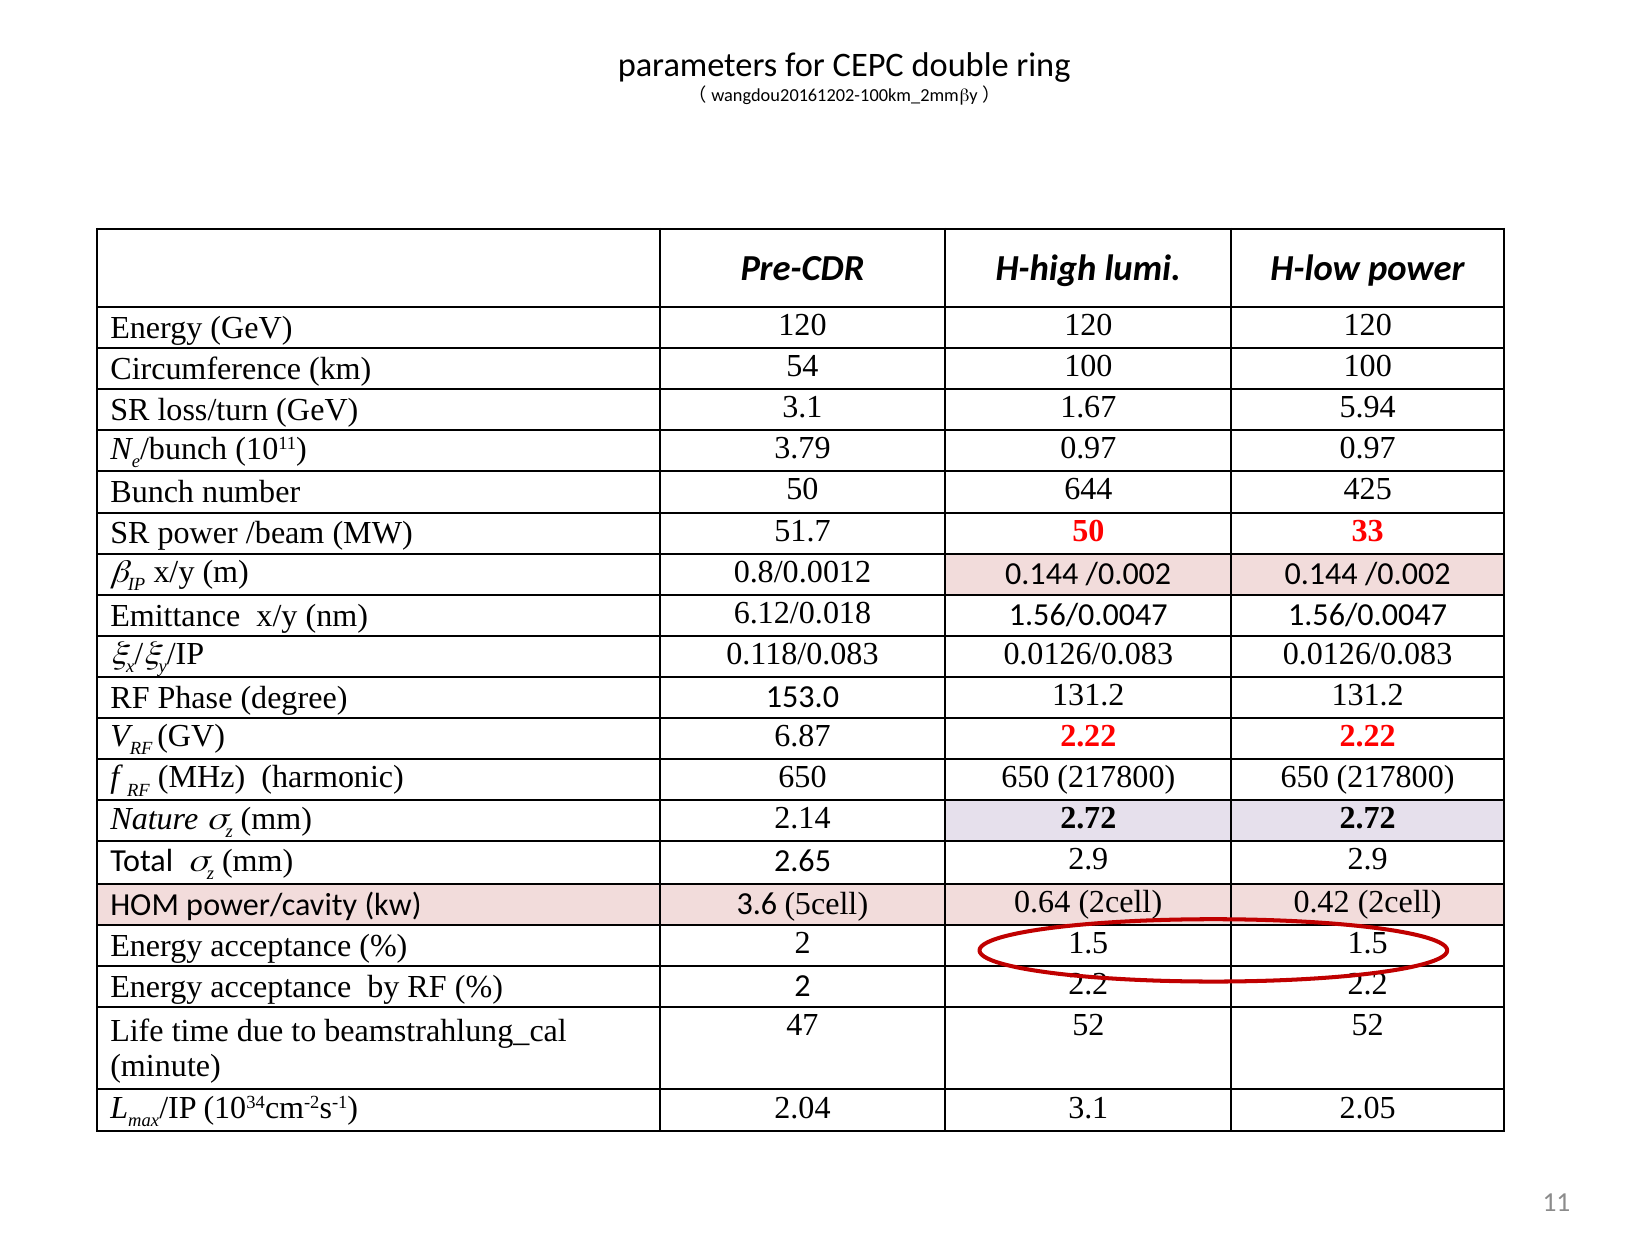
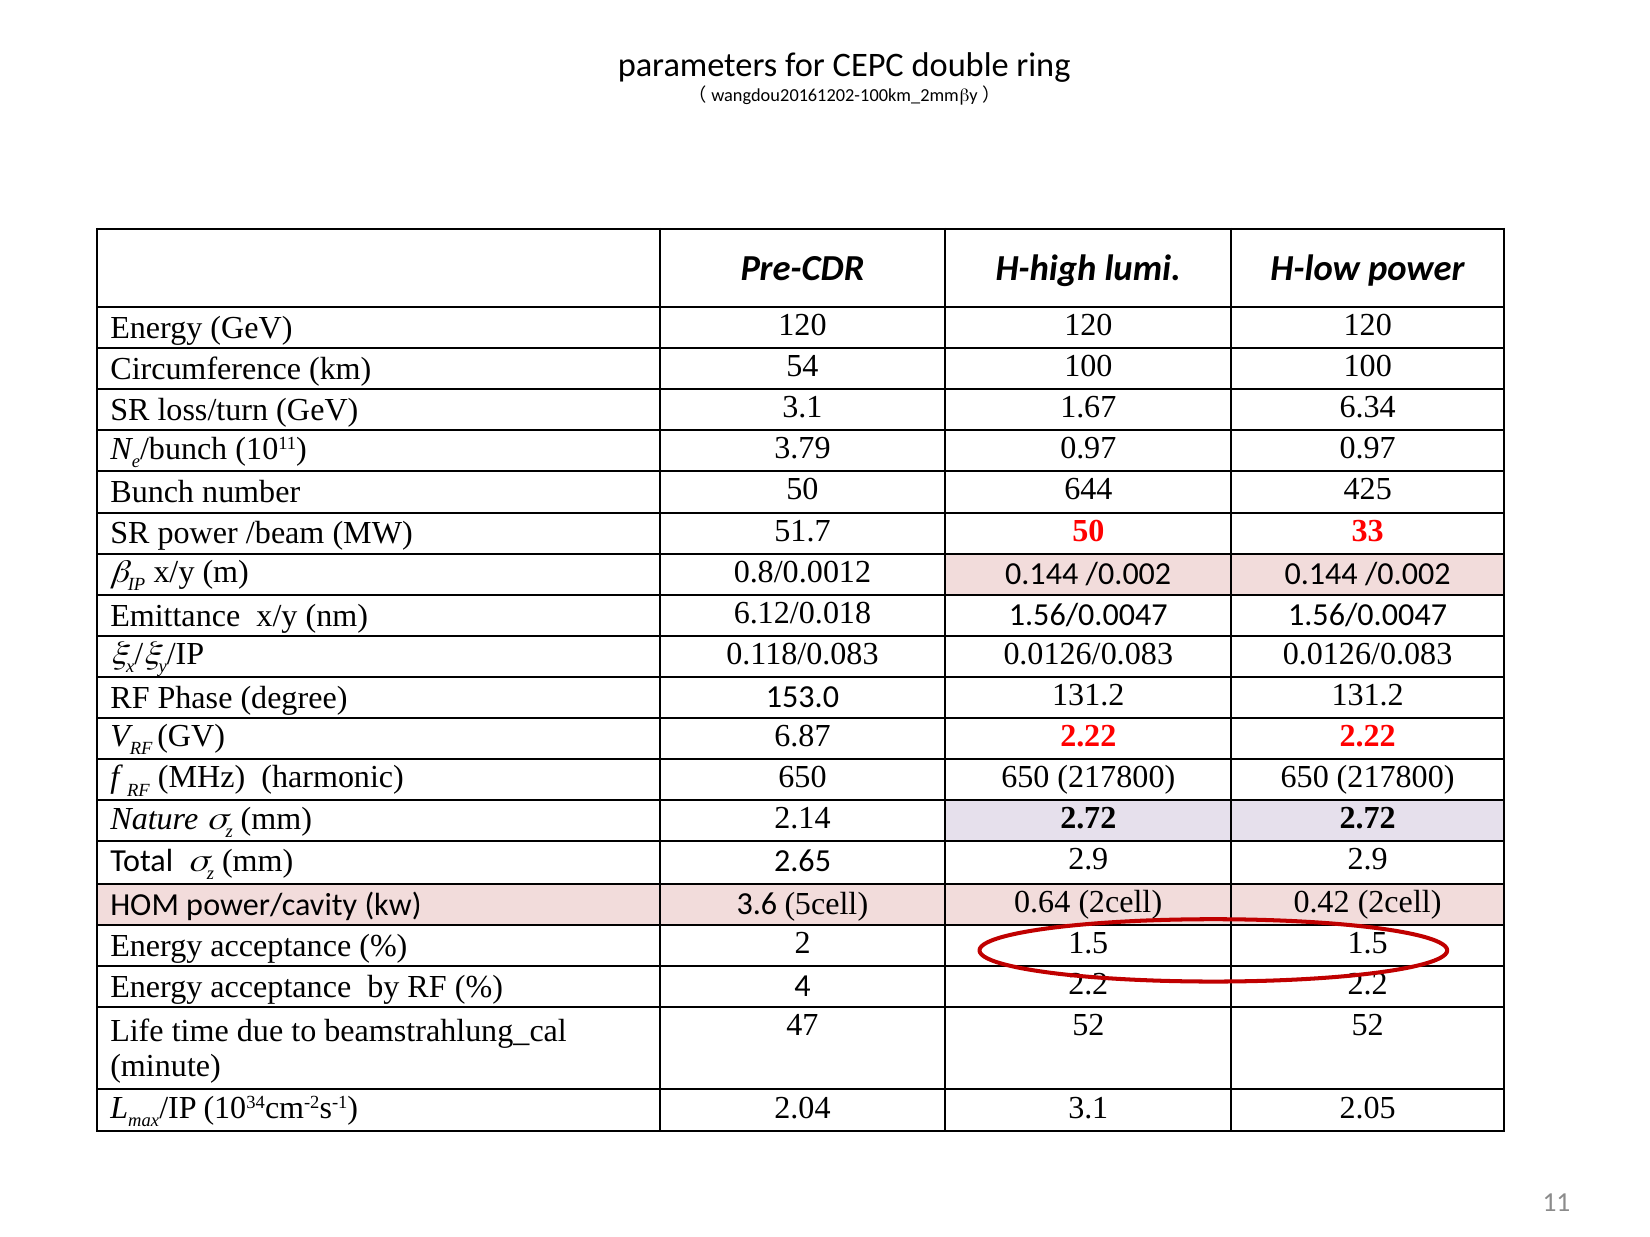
5.94: 5.94 -> 6.34
2 at (803, 986): 2 -> 4
